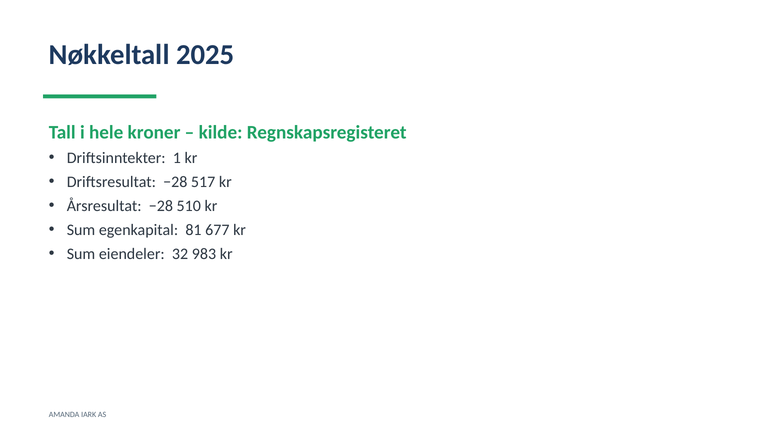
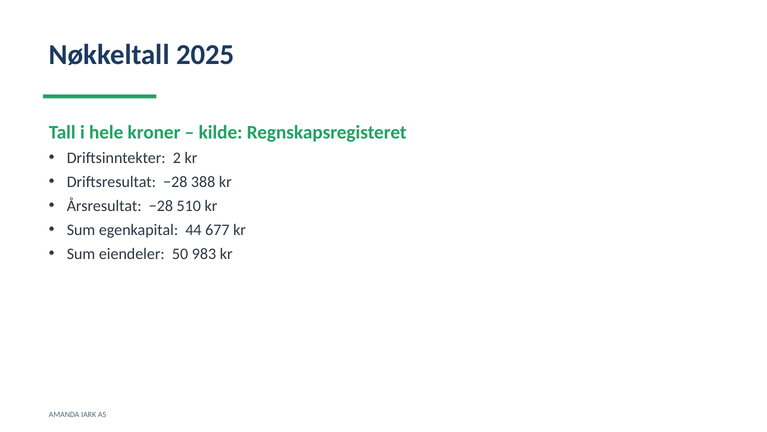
1: 1 -> 2
517: 517 -> 388
81: 81 -> 44
32: 32 -> 50
